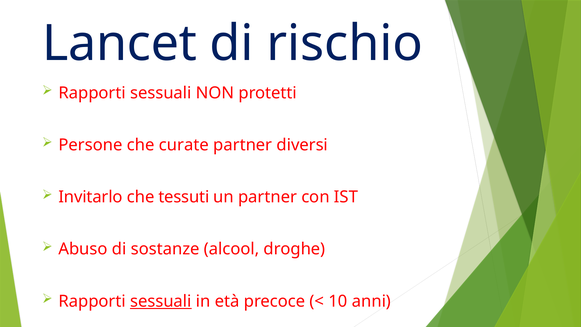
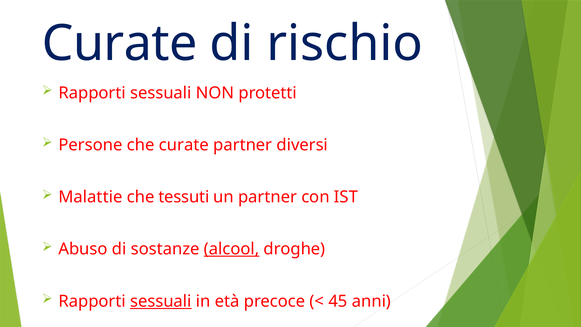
Lancet at (120, 44): Lancet -> Curate
Invitarlo: Invitarlo -> Malattie
alcool underline: none -> present
10: 10 -> 45
